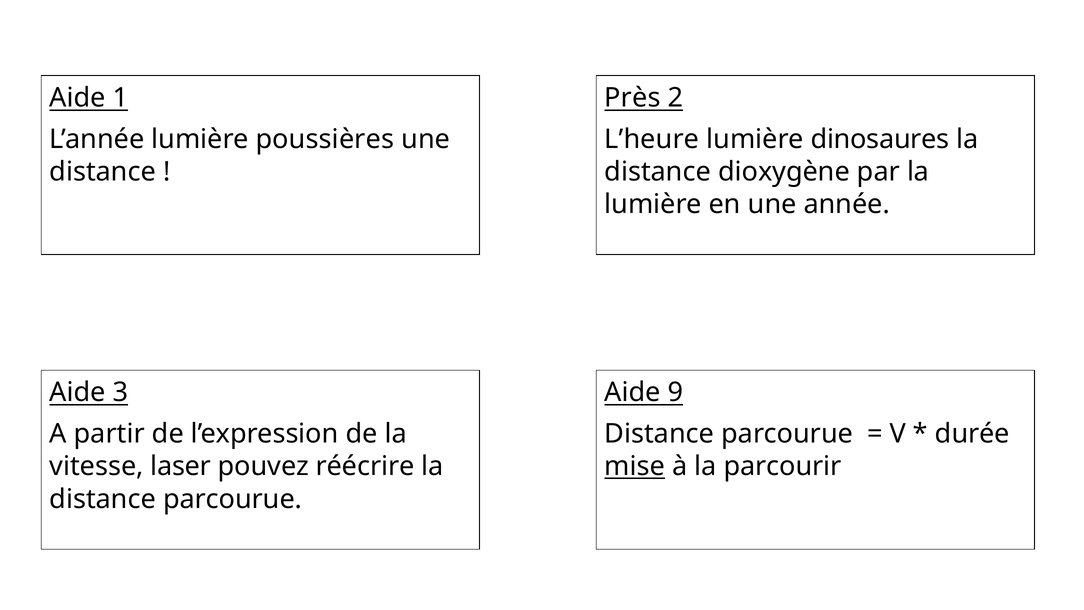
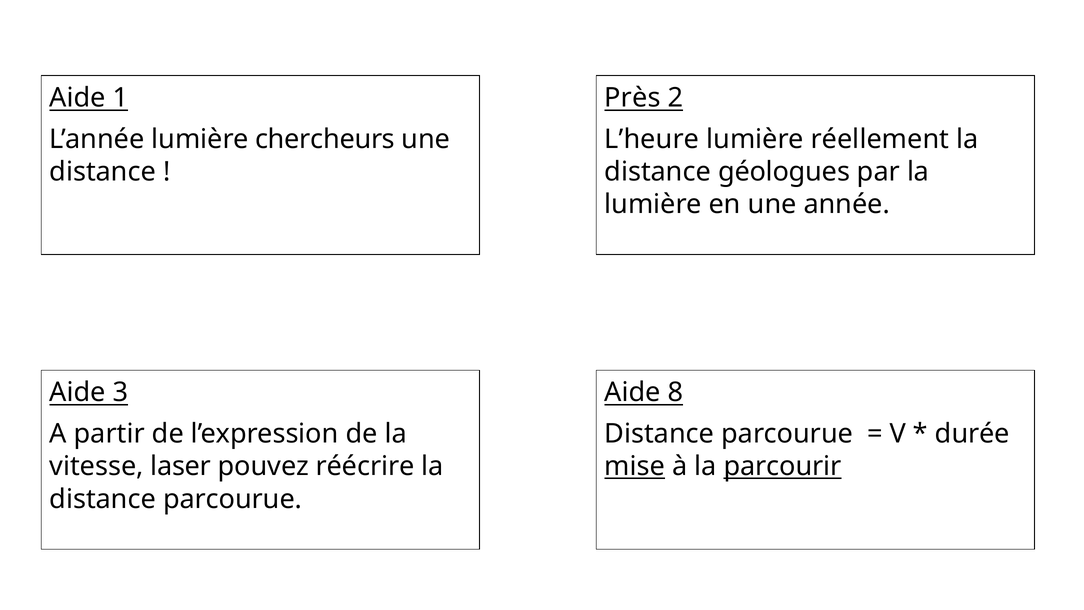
poussières: poussières -> chercheurs
dinosaures: dinosaures -> réellement
dioxygène: dioxygène -> géologues
9: 9 -> 8
parcourir underline: none -> present
